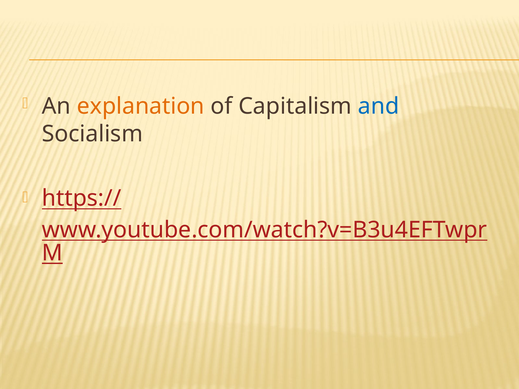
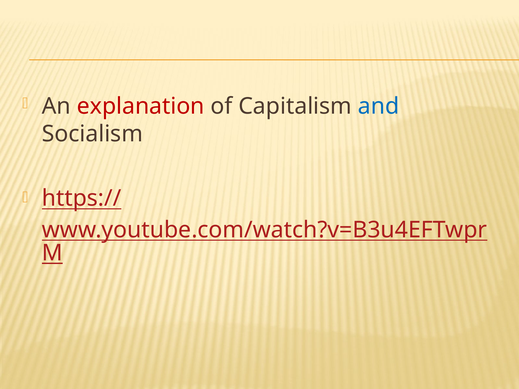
explanation colour: orange -> red
